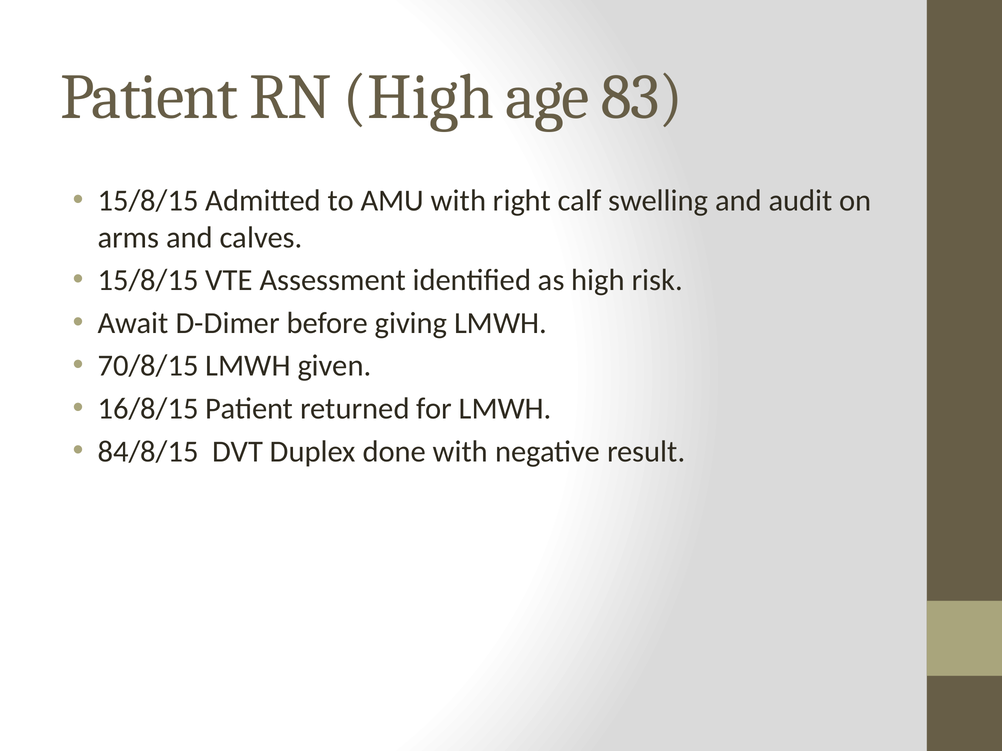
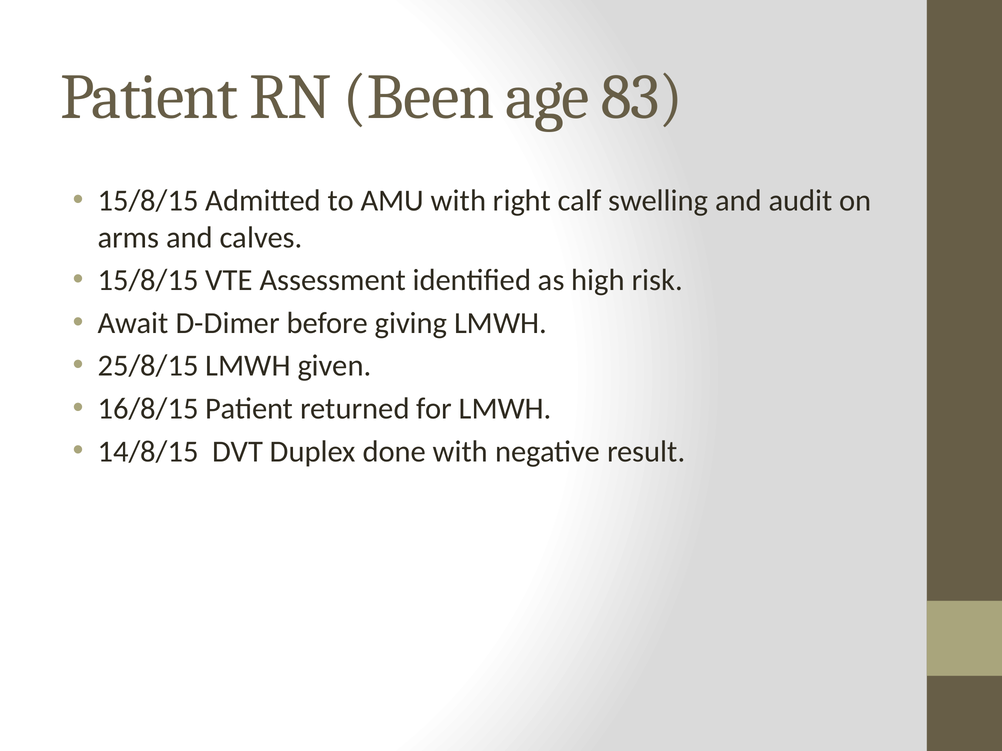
RN High: High -> Been
70/8/15: 70/8/15 -> 25/8/15
84/8/15: 84/8/15 -> 14/8/15
